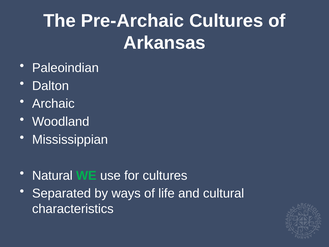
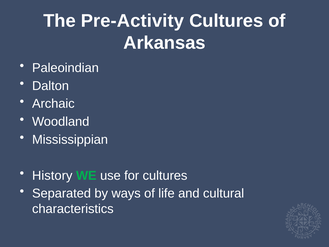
Pre-Archaic: Pre-Archaic -> Pre-Activity
Natural: Natural -> History
